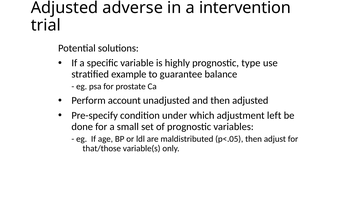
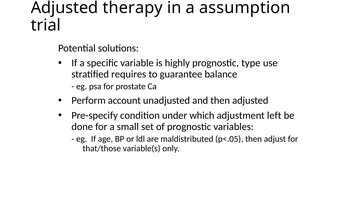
adverse: adverse -> therapy
intervention: intervention -> assumption
example: example -> requires
